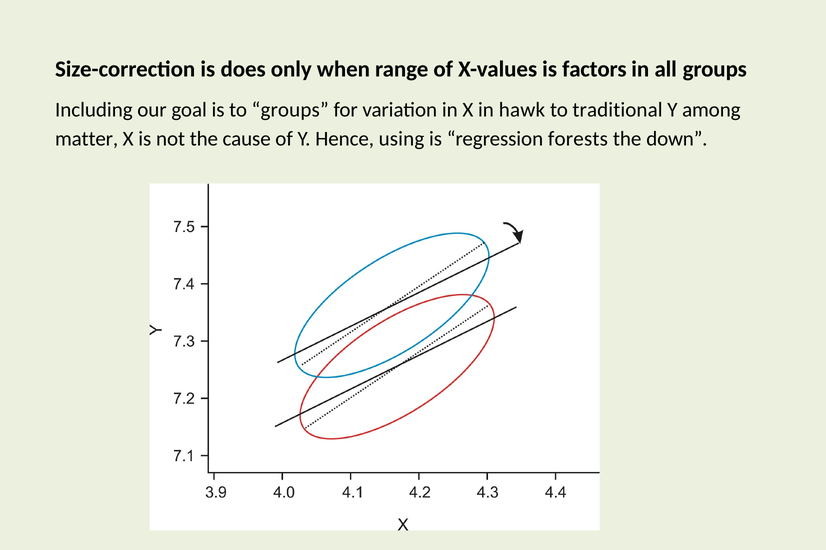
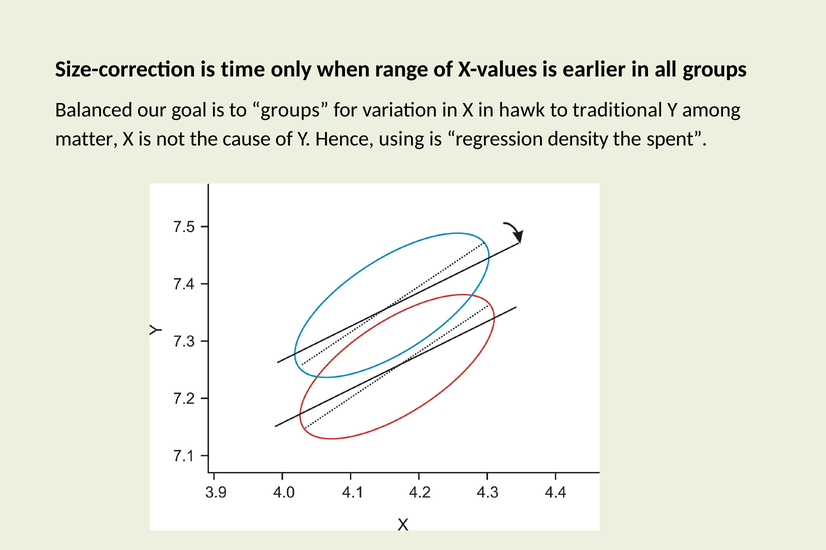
does: does -> time
factors: factors -> earlier
Including: Including -> Balanced
forests: forests -> density
down: down -> spent
